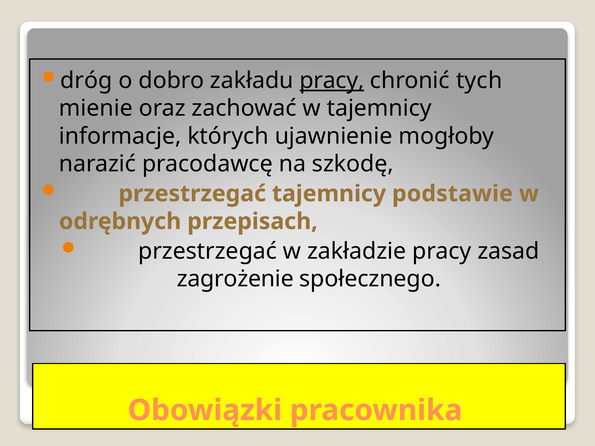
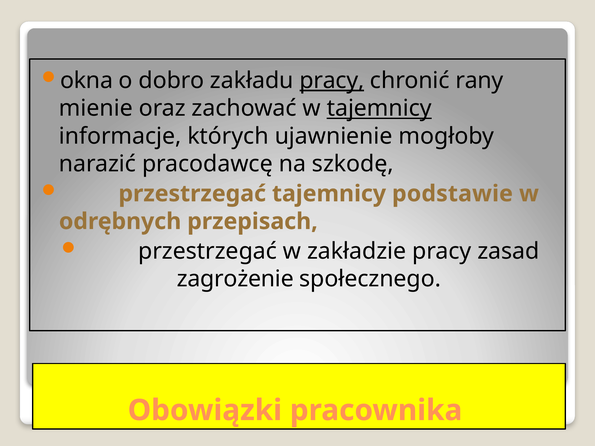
dróg: dróg -> okna
tych: tych -> rany
tajemnicy at (379, 108) underline: none -> present
